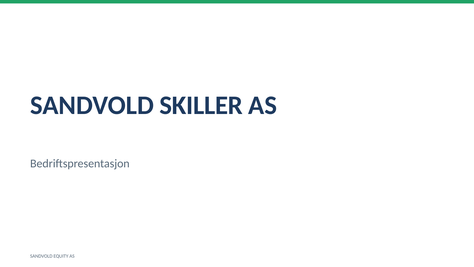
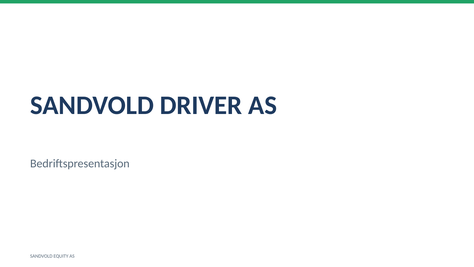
SKILLER: SKILLER -> DRIVER
